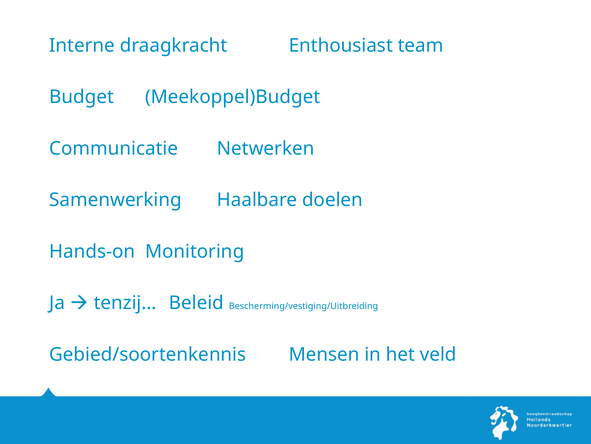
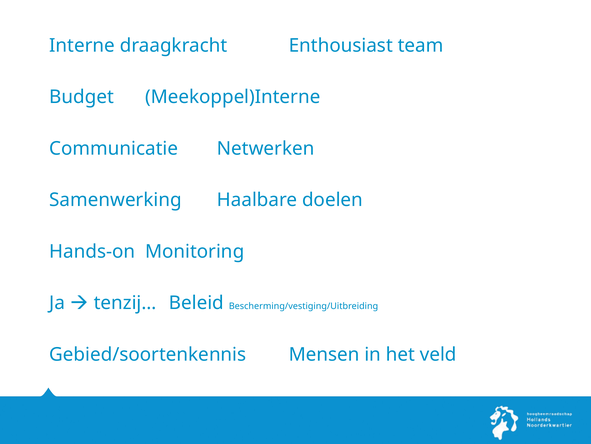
Meekoppel)Budget: Meekoppel)Budget -> Meekoppel)Interne
